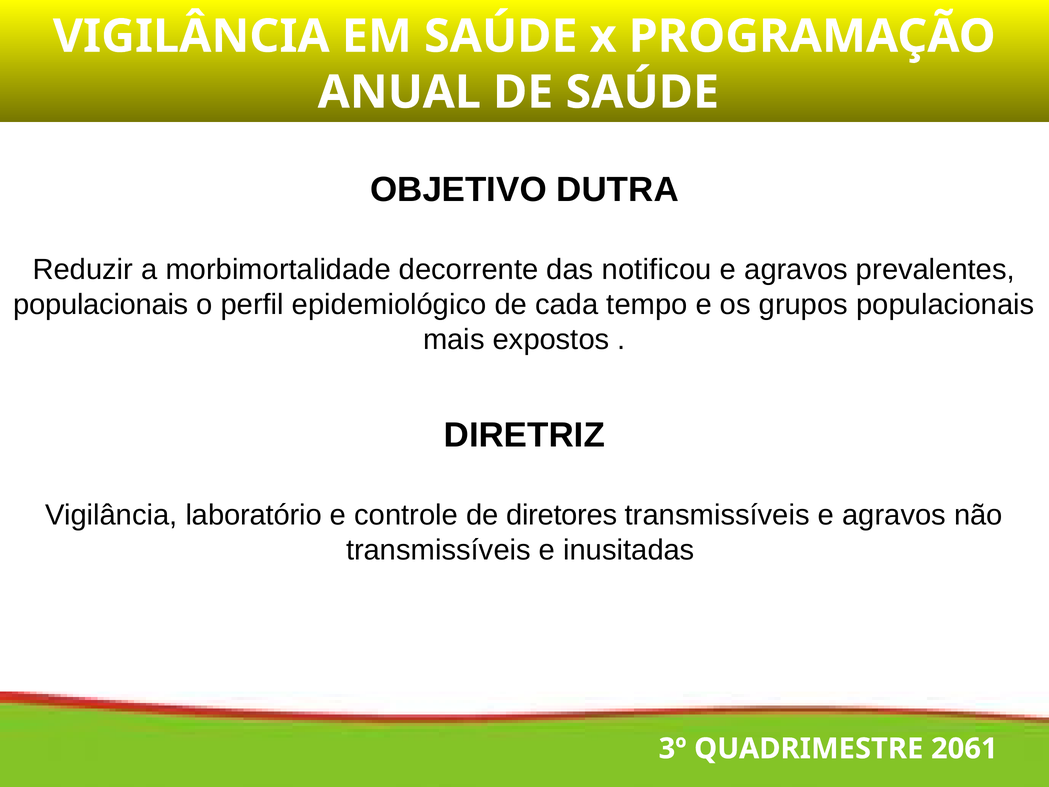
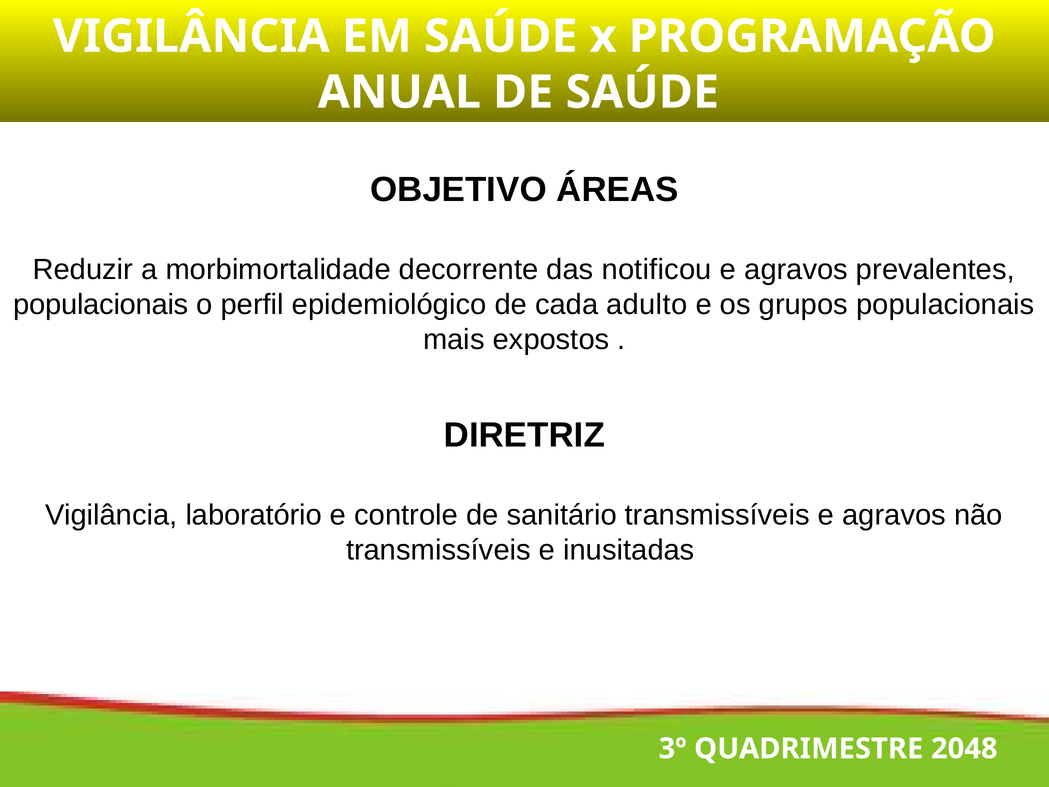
DUTRA: DUTRA -> ÁREAS
tempo: tempo -> adulto
diretores: diretores -> sanitário
2061: 2061 -> 2048
